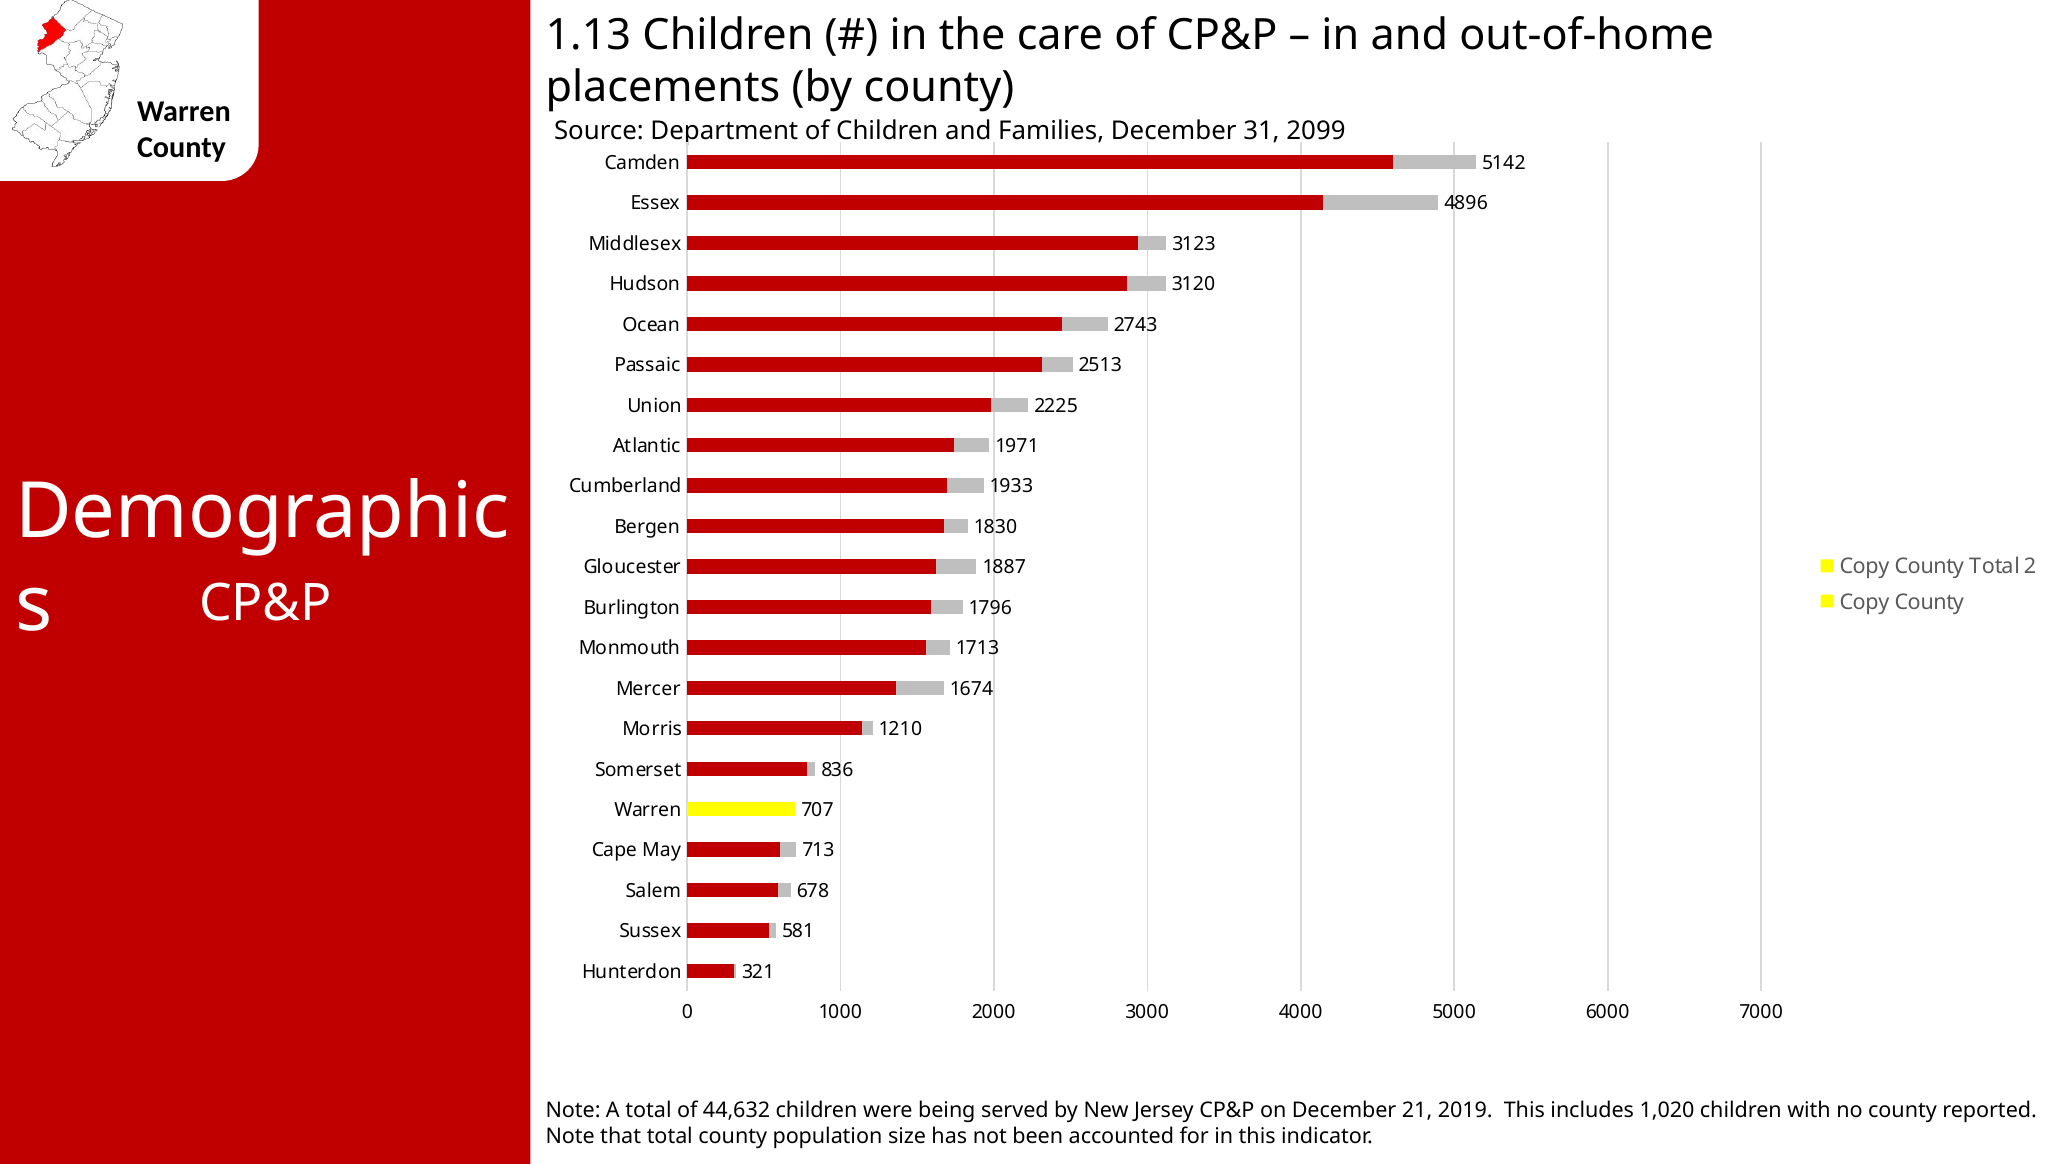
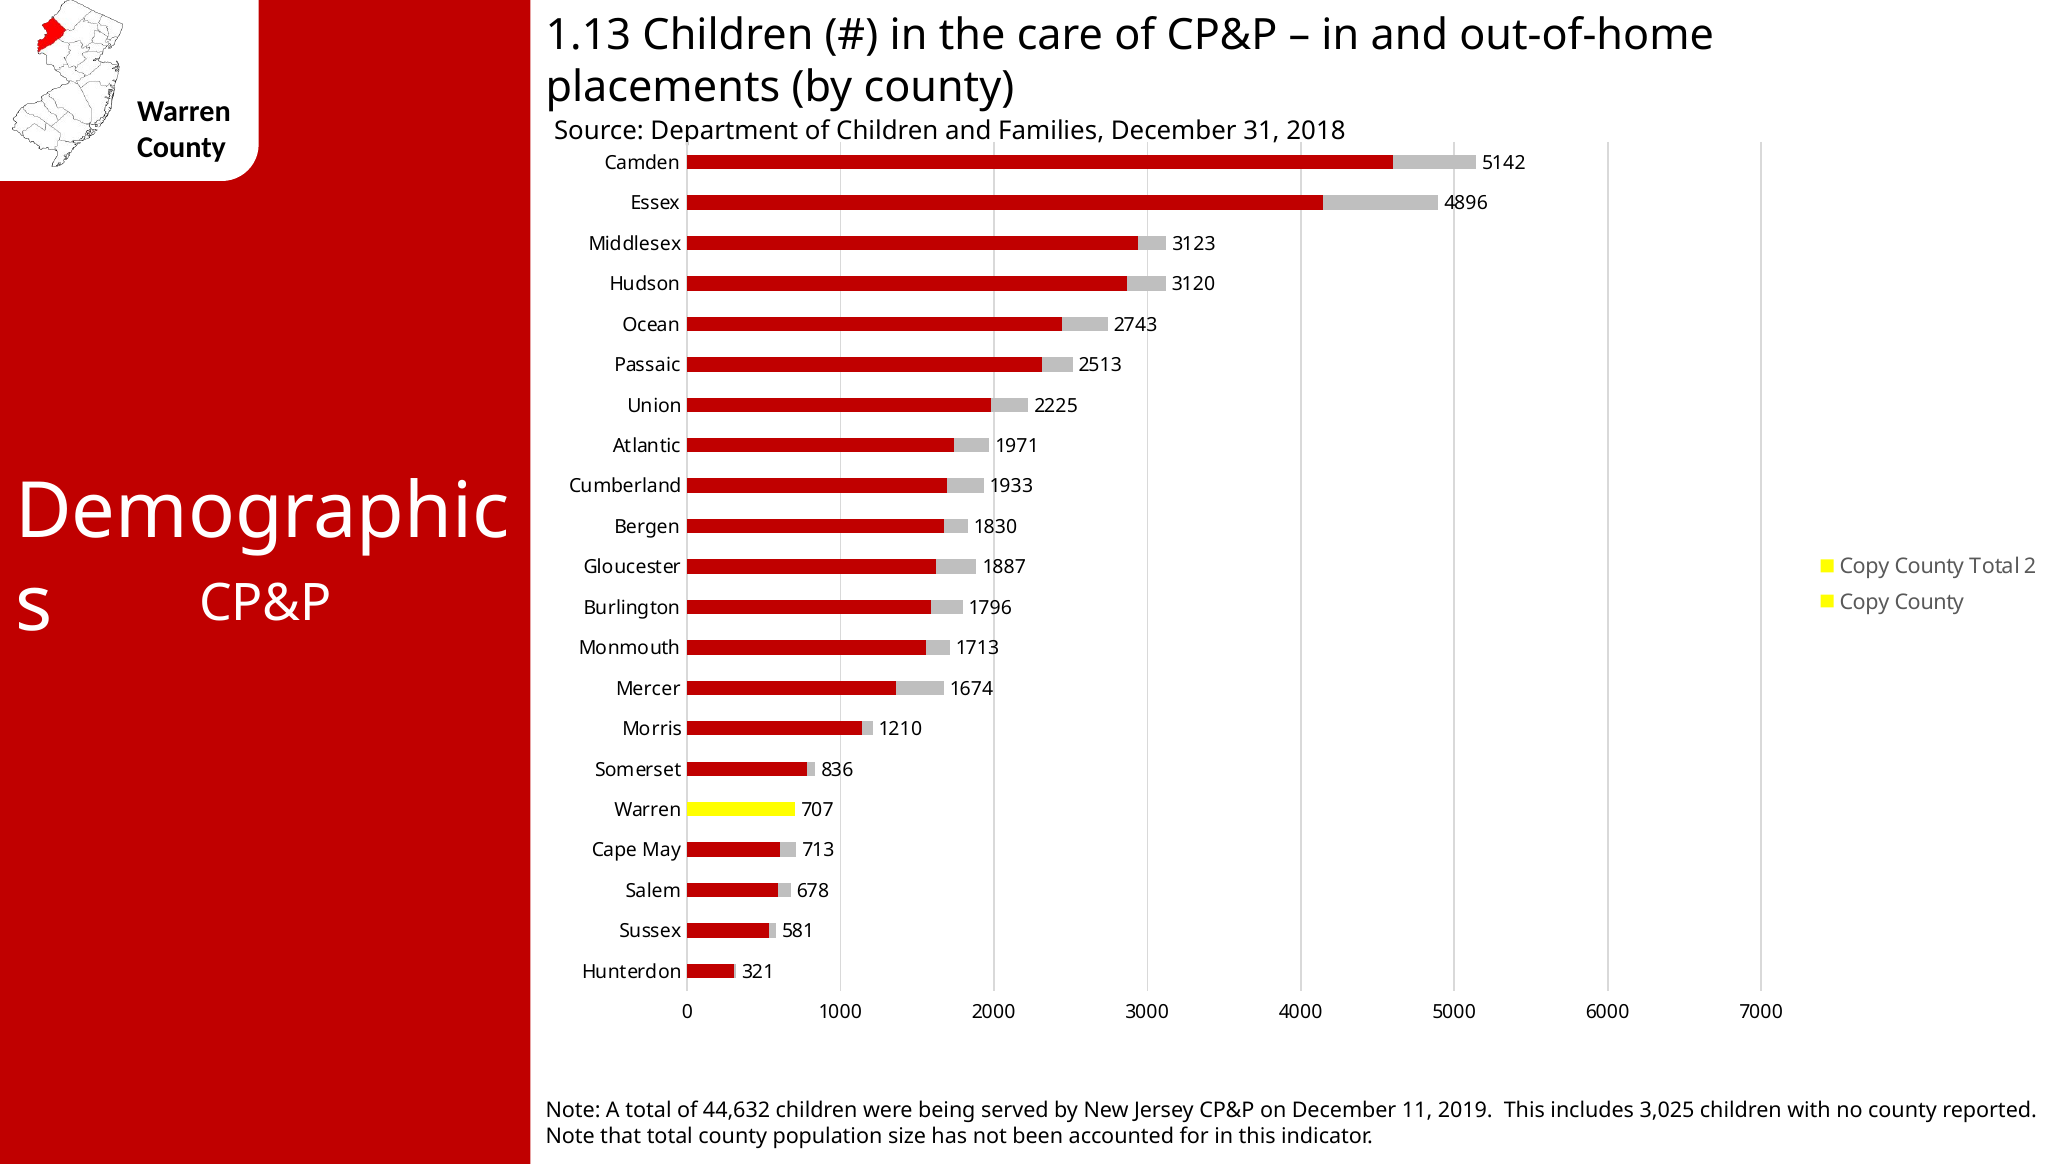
2099: 2099 -> 2018
21: 21 -> 11
1,020: 1,020 -> 3,025
